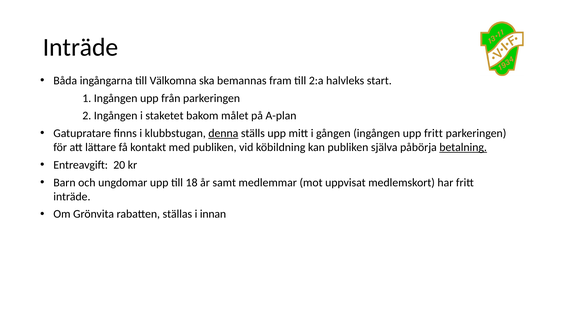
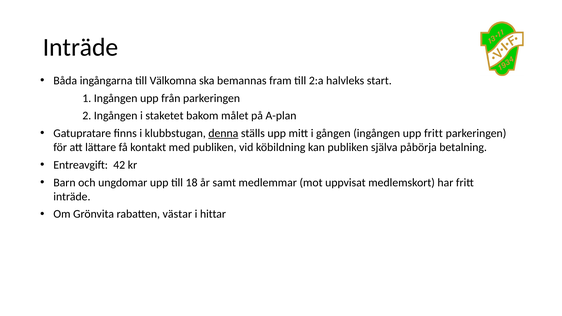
betalning underline: present -> none
20: 20 -> 42
ställas: ställas -> västar
innan: innan -> hittar
